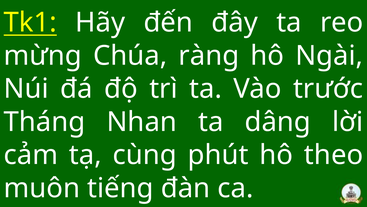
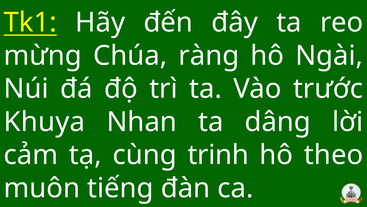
Tháng: Tháng -> Khuya
phút: phút -> trinh
